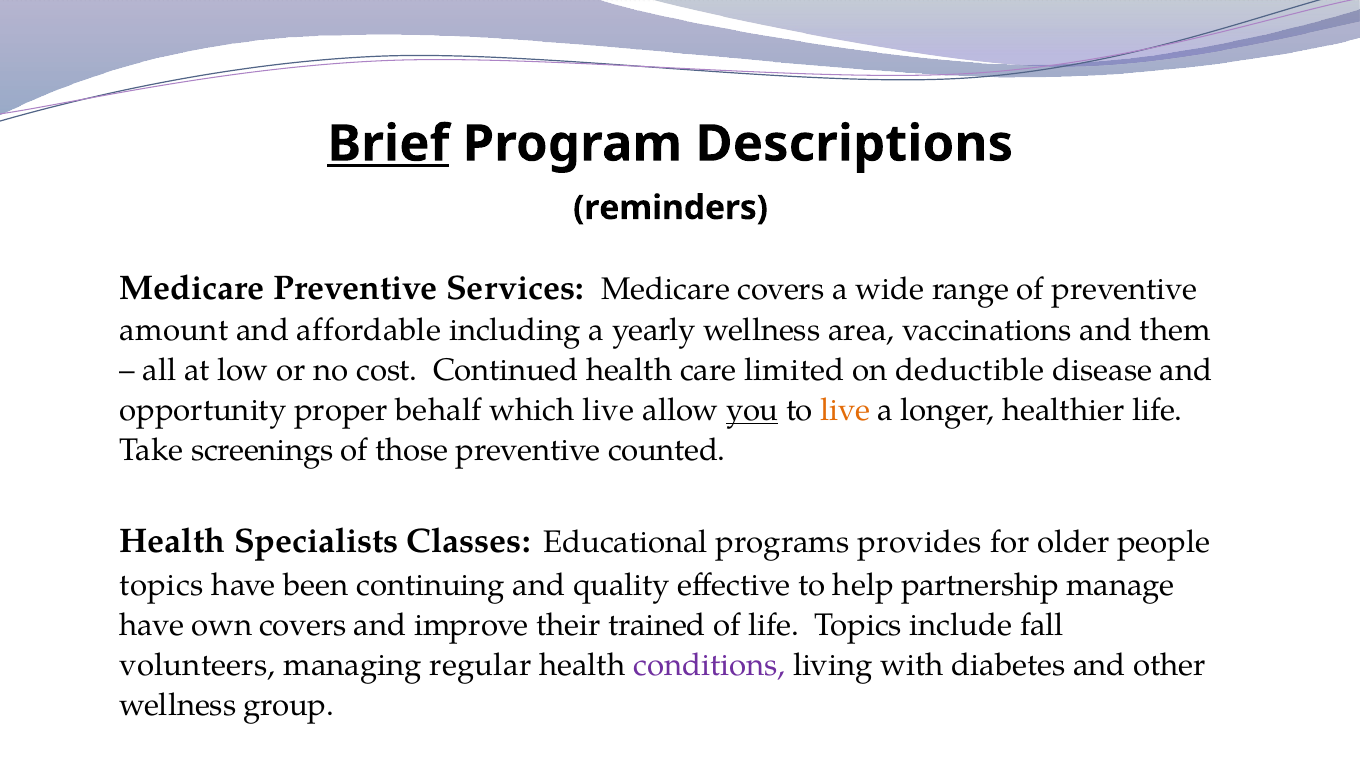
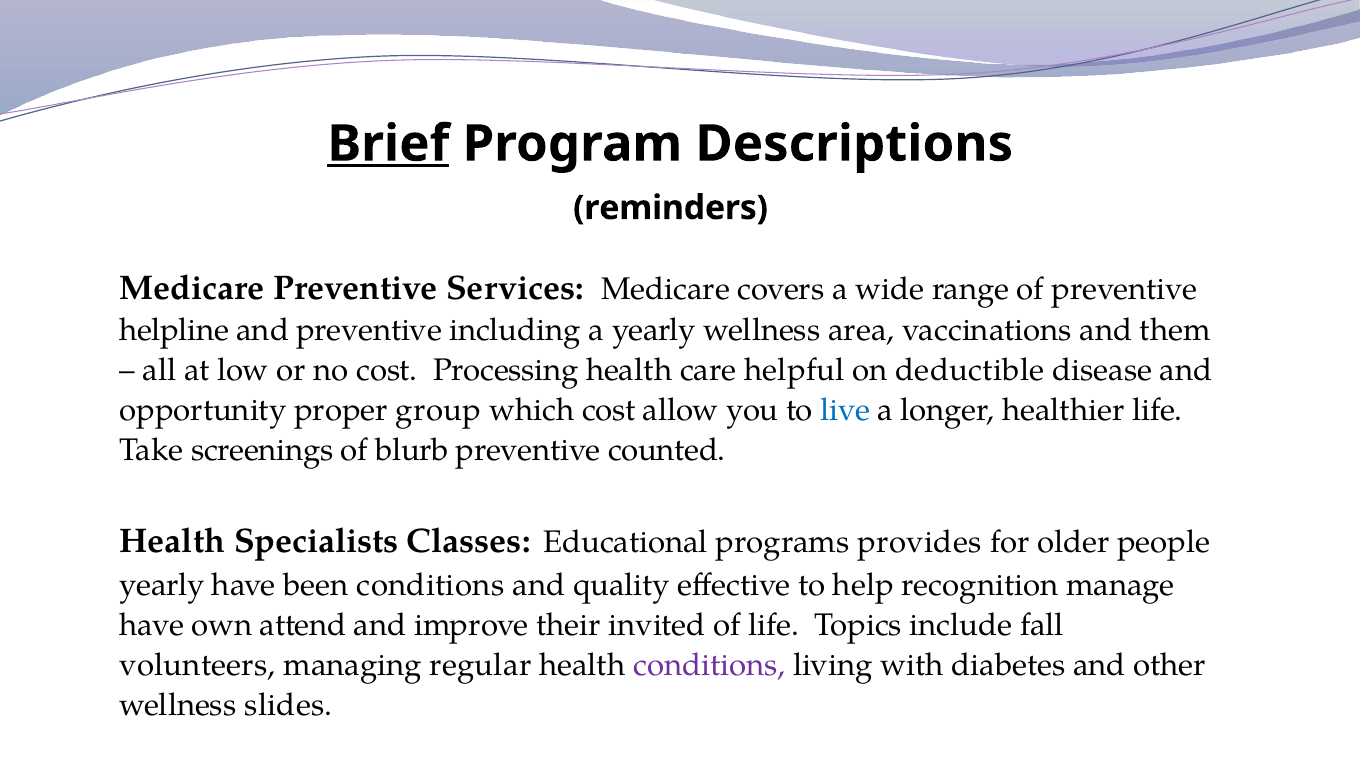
amount: amount -> helpline
and affordable: affordable -> preventive
Continued: Continued -> Processing
limited: limited -> helpful
behalf: behalf -> group
which live: live -> cost
you underline: present -> none
live at (845, 410) colour: orange -> blue
those: those -> blurb
topics at (162, 585): topics -> yearly
been continuing: continuing -> conditions
partnership: partnership -> recognition
own covers: covers -> attend
trained: trained -> invited
group: group -> slides
